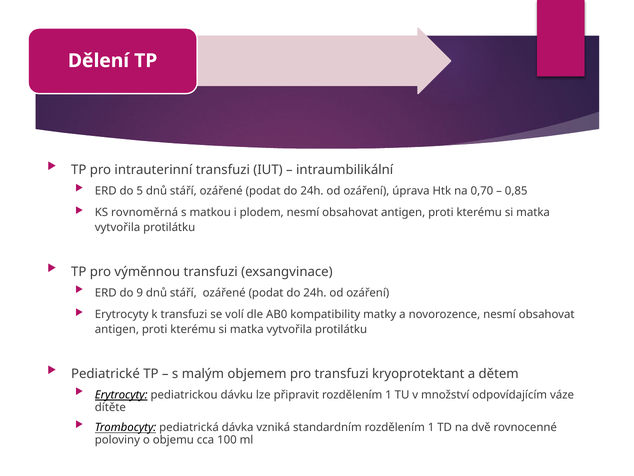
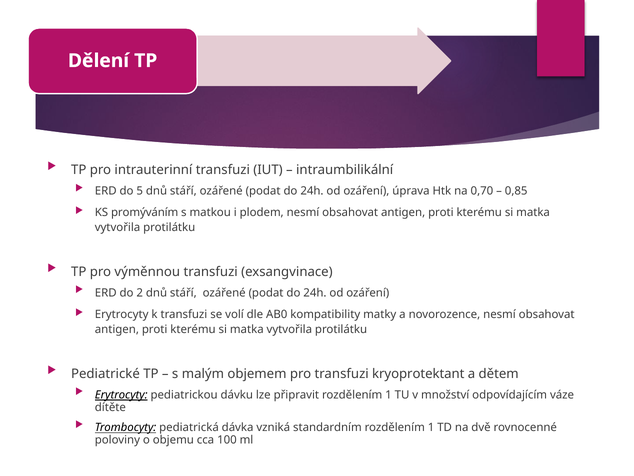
rovnoměrná: rovnoměrná -> promýváním
9: 9 -> 2
